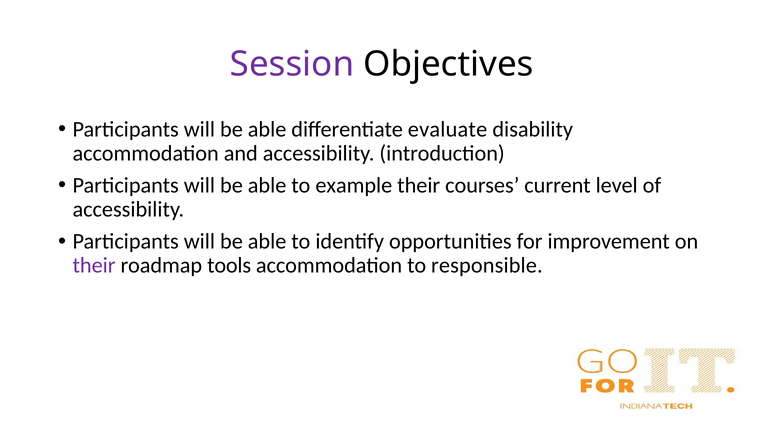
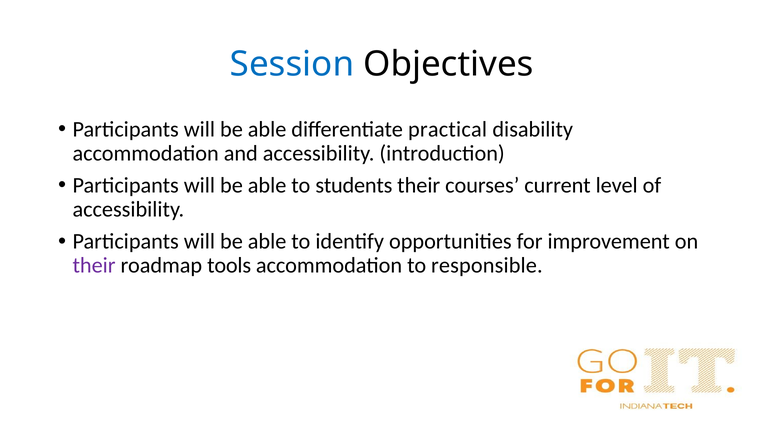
Session colour: purple -> blue
evaluate: evaluate -> practical
example: example -> students
